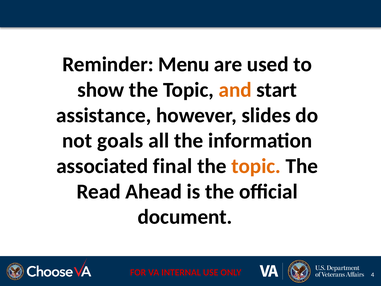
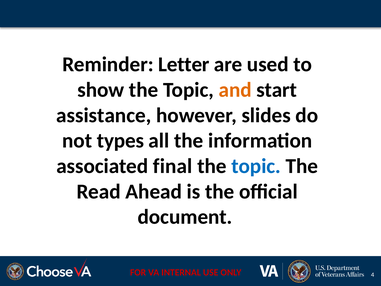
Menu: Menu -> Letter
goals: goals -> types
topic at (256, 166) colour: orange -> blue
